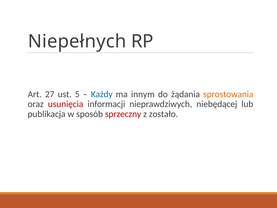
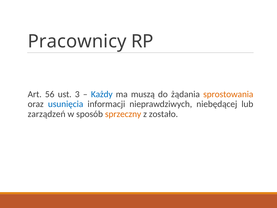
Niepełnych: Niepełnych -> Pracownicy
27: 27 -> 56
5: 5 -> 3
innym: innym -> muszą
usunięcia colour: red -> blue
publikacja: publikacja -> zarządzeń
sprzeczny colour: red -> orange
